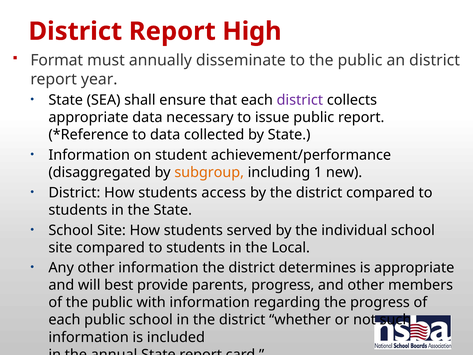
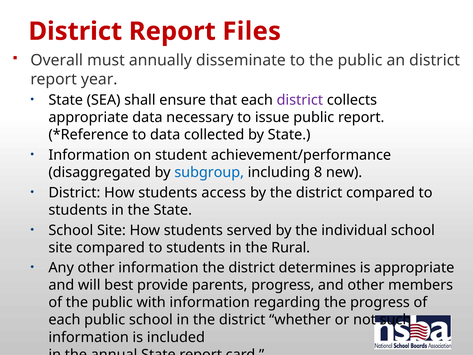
High: High -> Files
Format: Format -> Overall
subgroup colour: orange -> blue
1: 1 -> 8
Local: Local -> Rural
